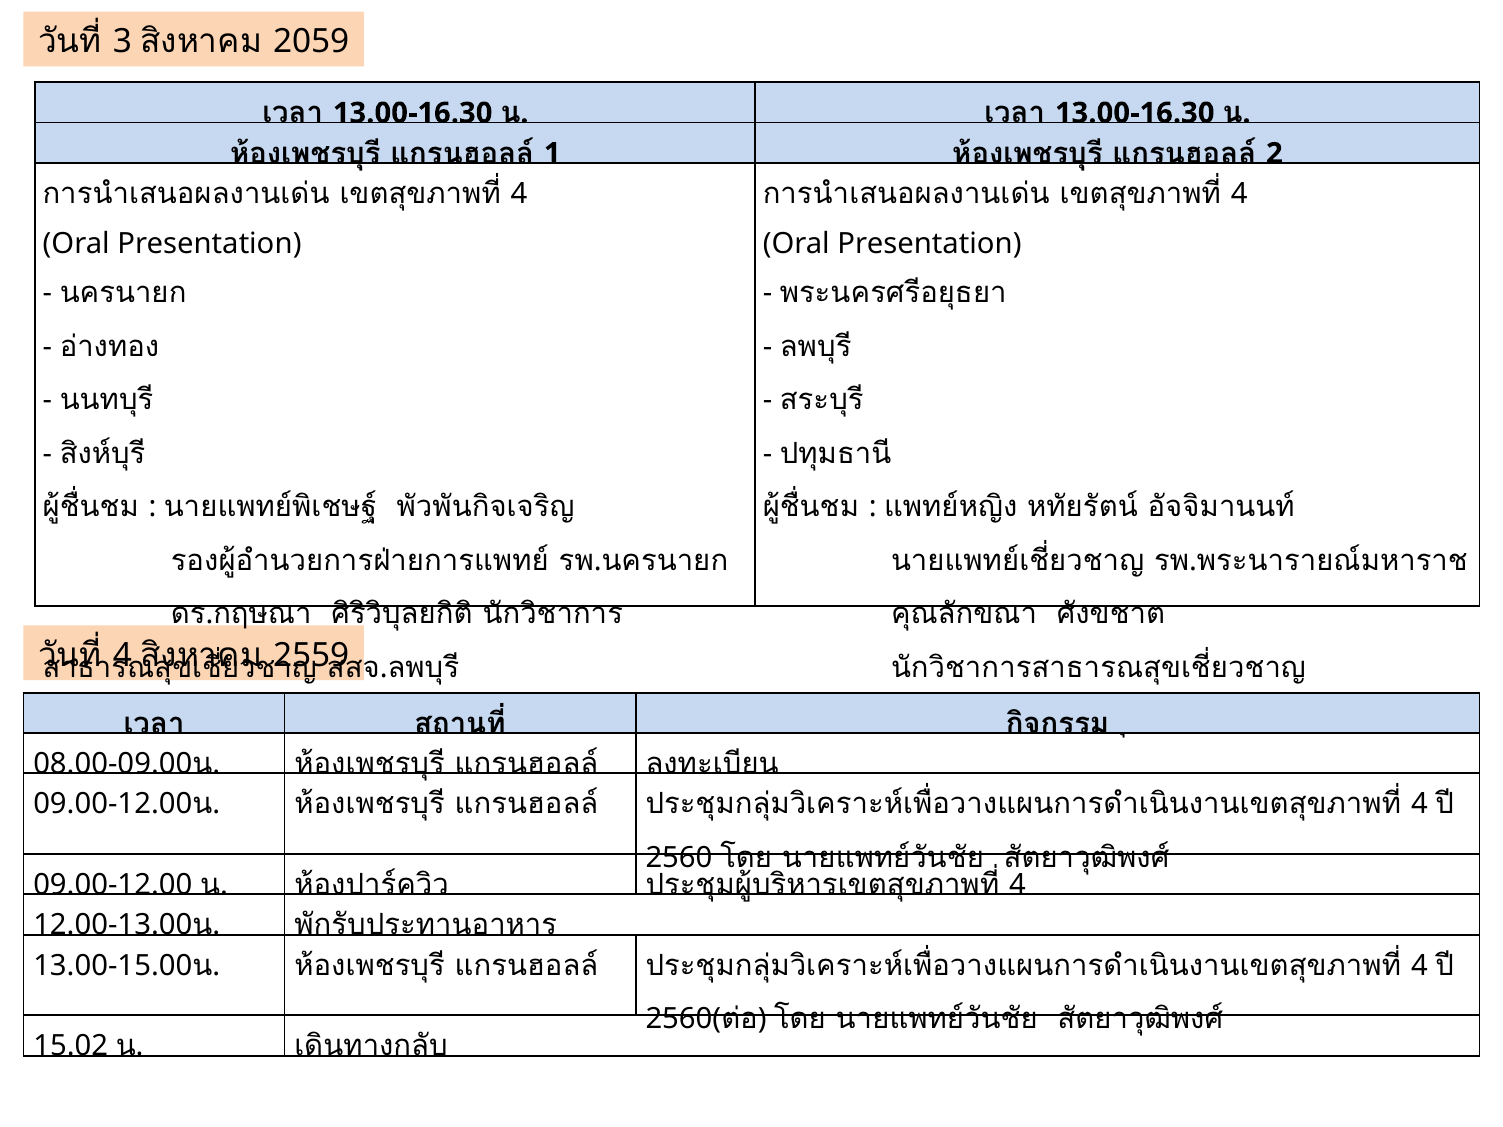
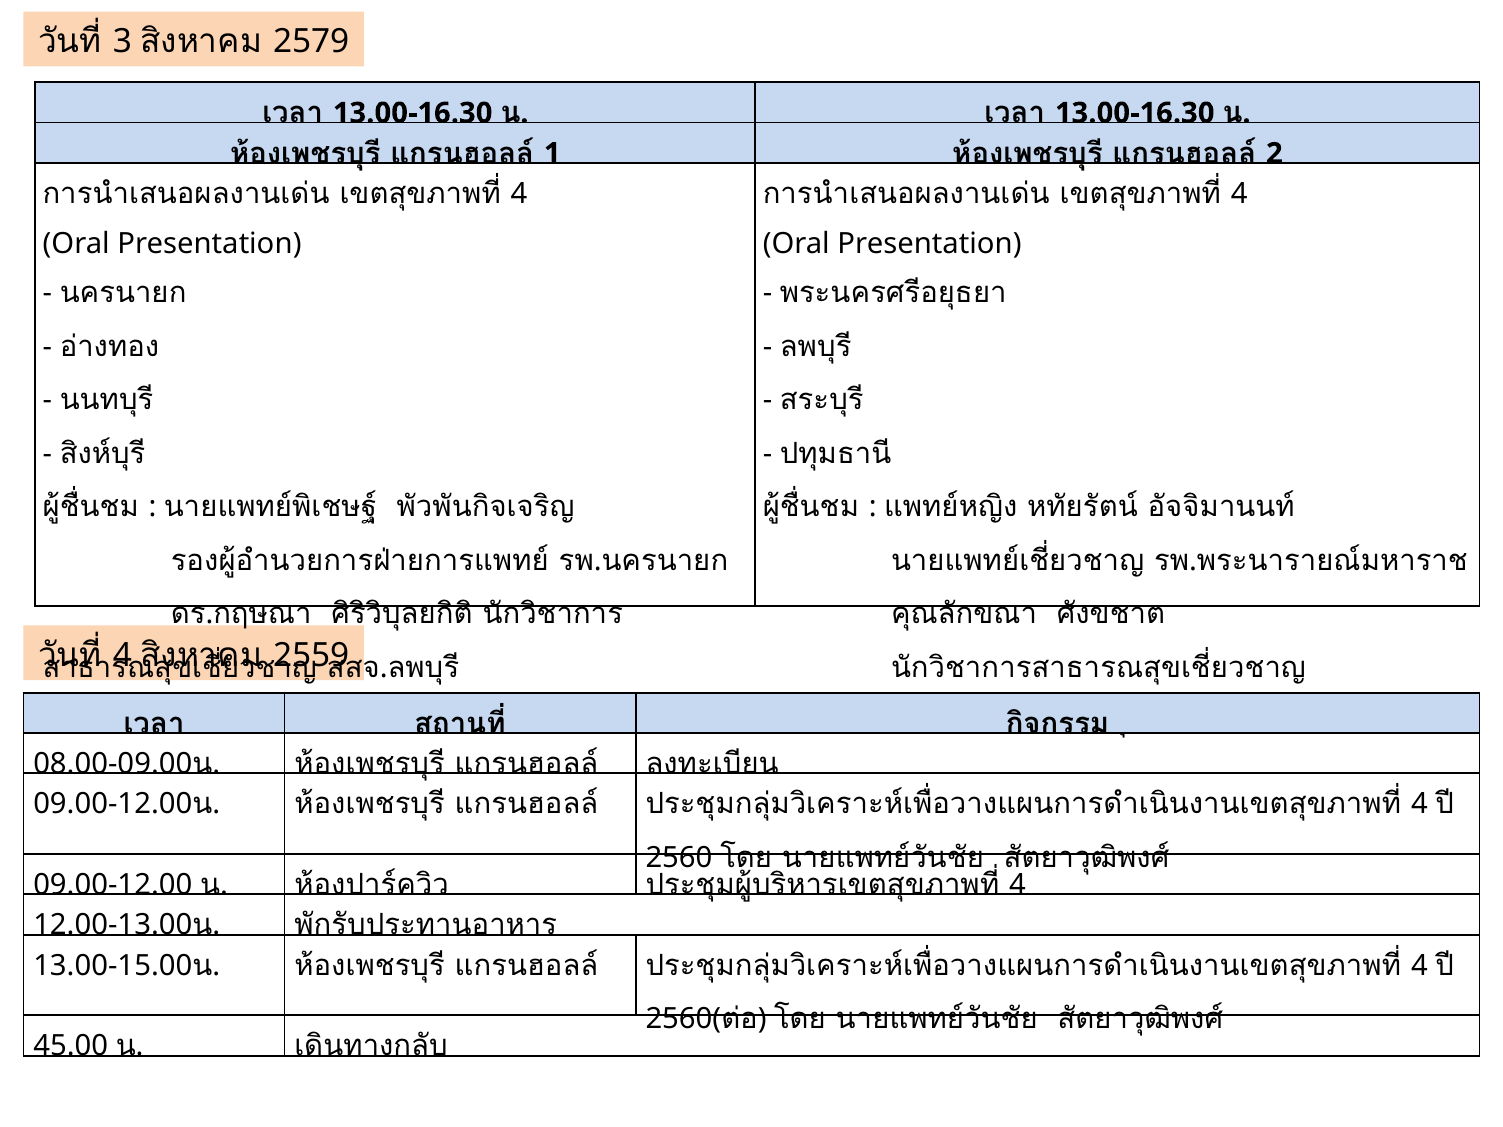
2059: 2059 -> 2579
15.02: 15.02 -> 45.00
